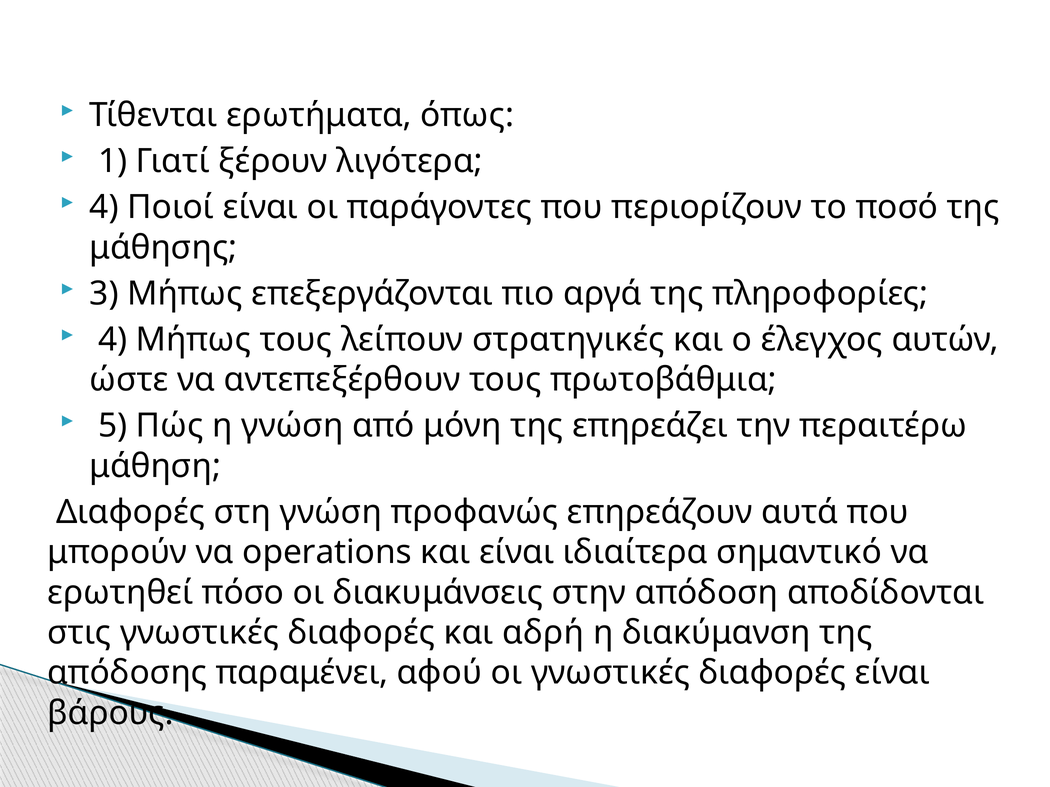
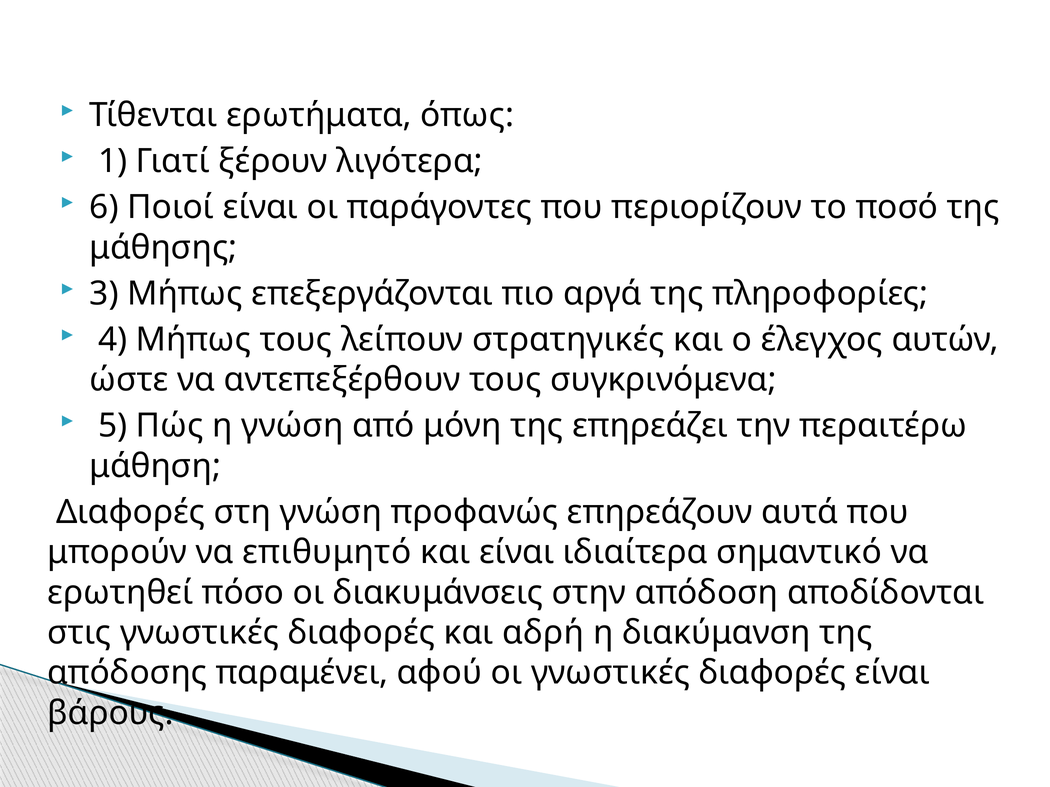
4 at (104, 208): 4 -> 6
πρωτοβάθμια: πρωτοβάθμια -> συγκρινόμενα
operations: operations -> επιθυμητό
